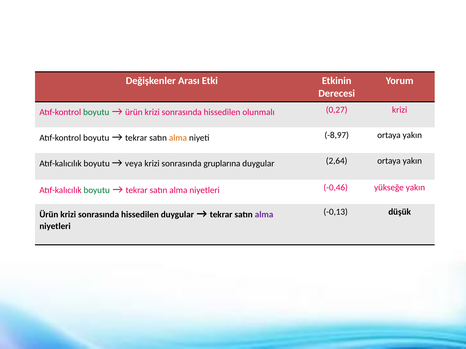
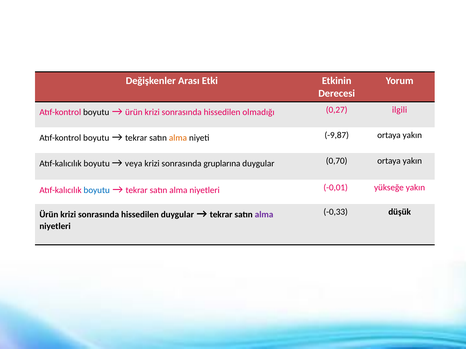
boyutu at (96, 112) colour: green -> black
olunmalı: olunmalı -> olmadığı
0,27 krizi: krizi -> ilgili
-8,97: -8,97 -> -9,87
2,64: 2,64 -> 0,70
boyutu at (97, 190) colour: green -> blue
-0,46: -0,46 -> -0,01
-0,13: -0,13 -> -0,33
